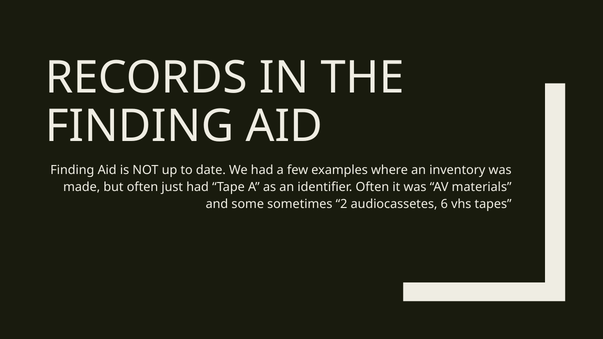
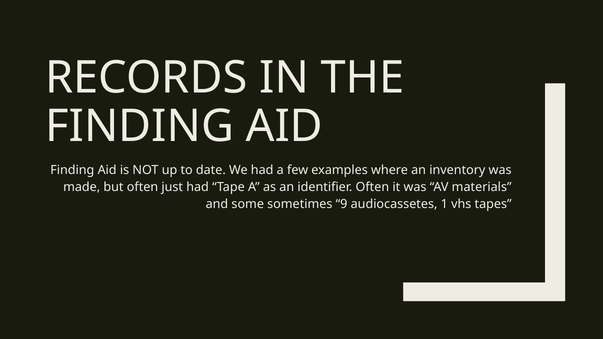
2: 2 -> 9
6: 6 -> 1
